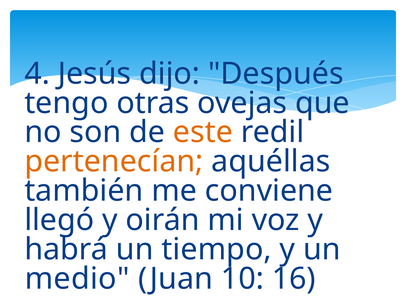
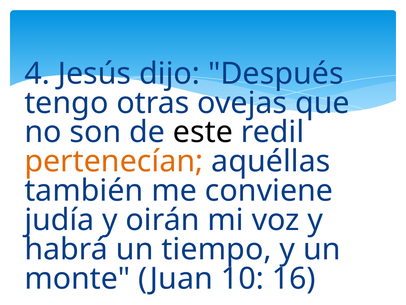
este colour: orange -> black
llegó: llegó -> judía
medio: medio -> monte
